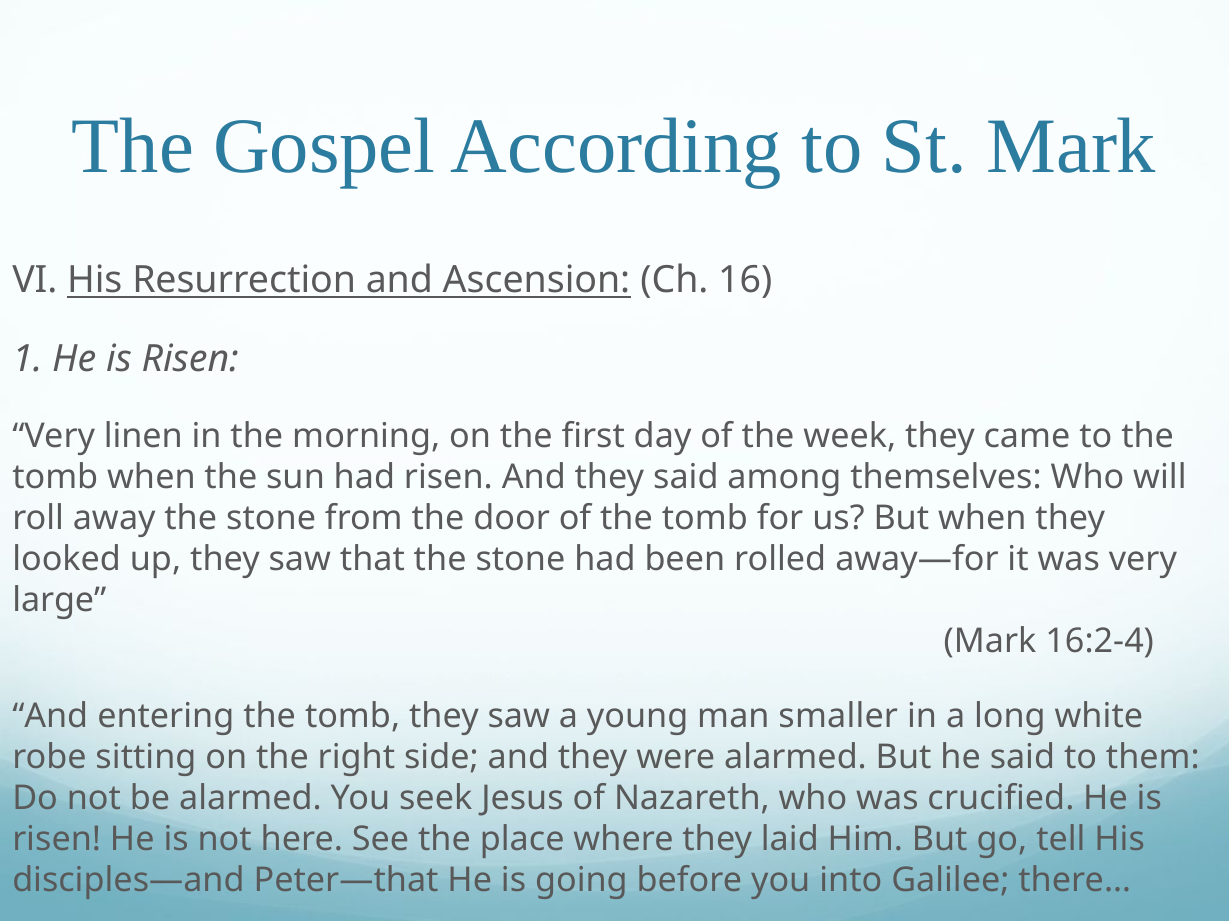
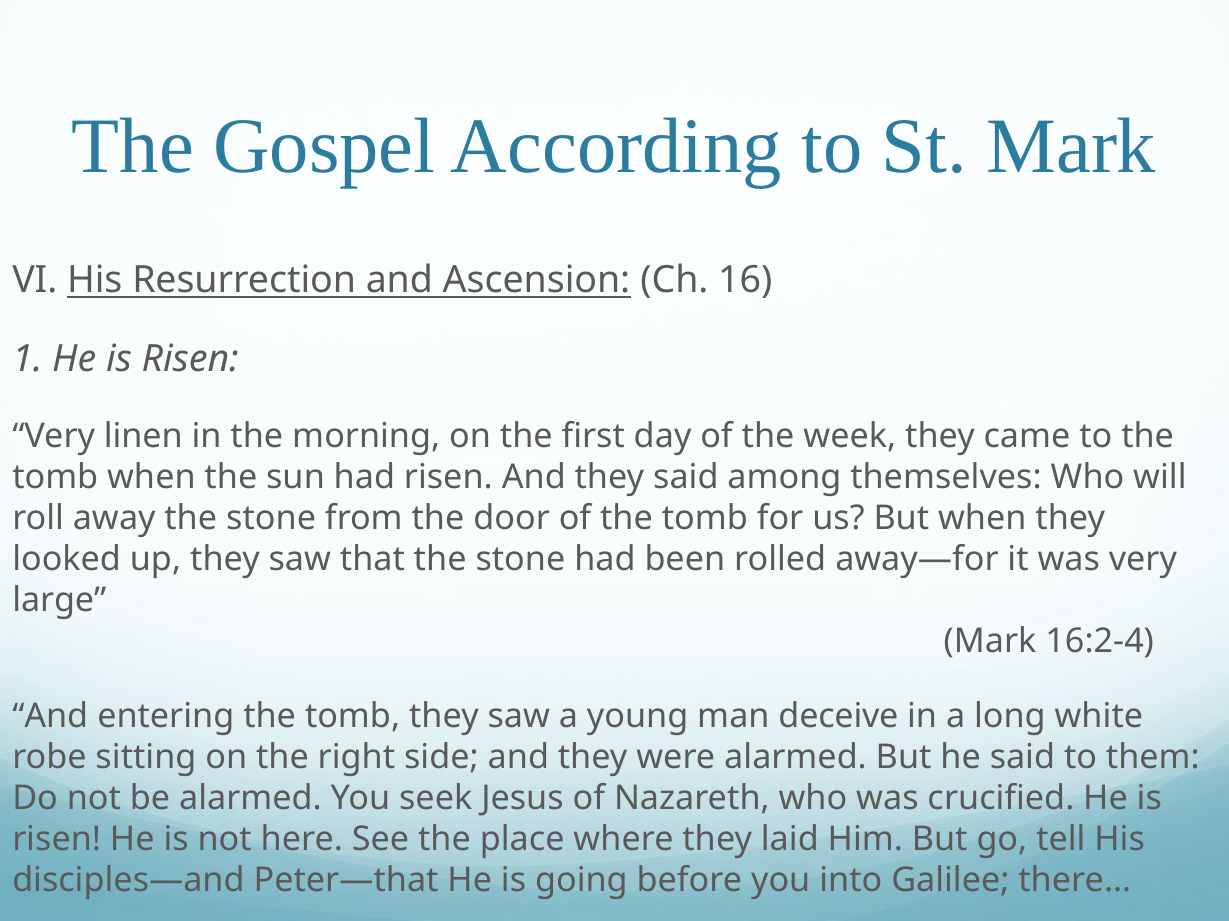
smaller: smaller -> deceive
